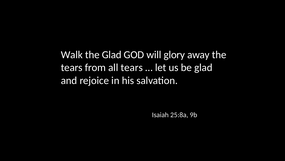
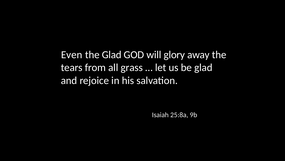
Walk: Walk -> Even
all tears: tears -> grass
